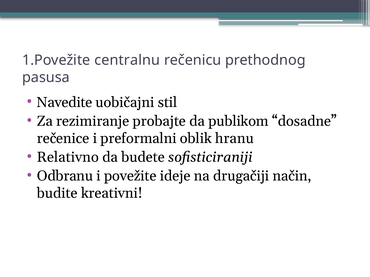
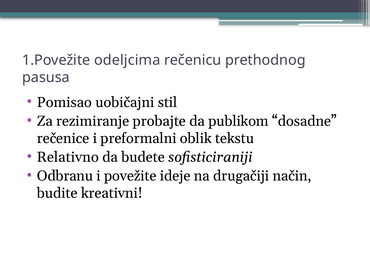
centralnu: centralnu -> odeljcima
Navedite: Navedite -> Pomisao
hranu: hranu -> tekstu
